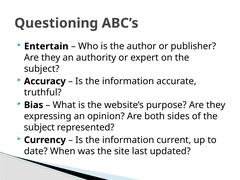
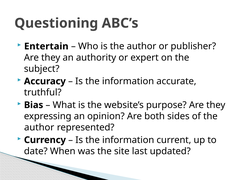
subject at (39, 127): subject -> author
